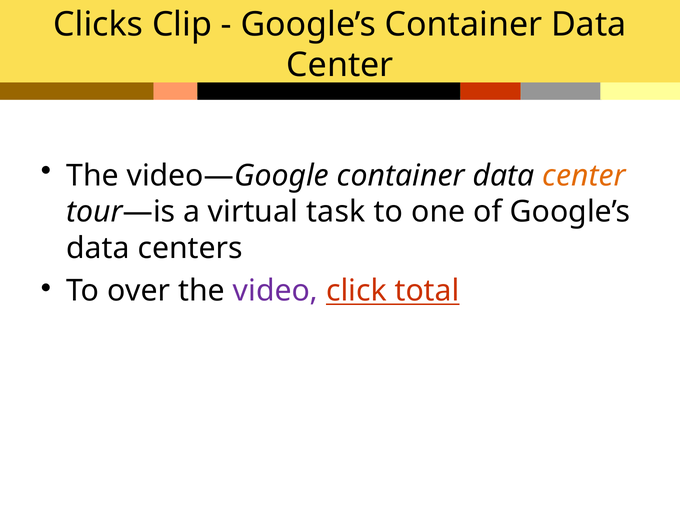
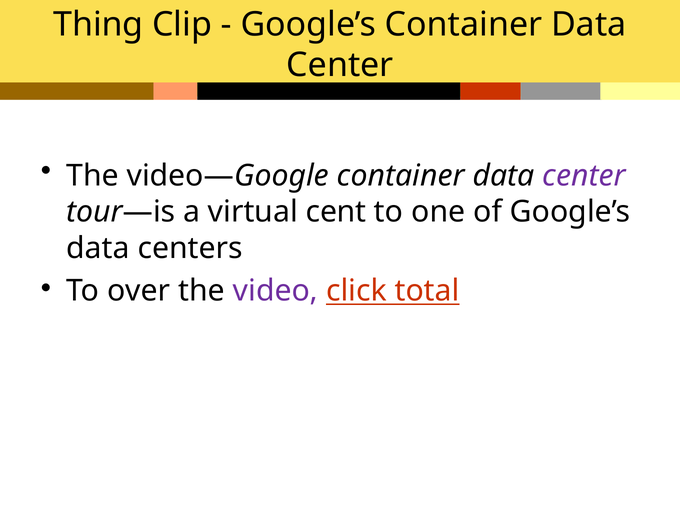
Clicks: Clicks -> Thing
center at (584, 176) colour: orange -> purple
task: task -> cent
